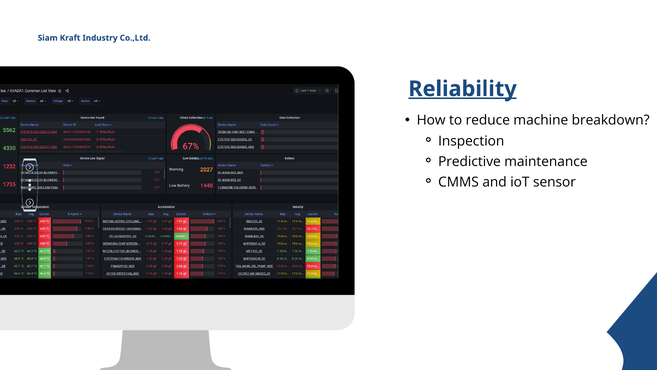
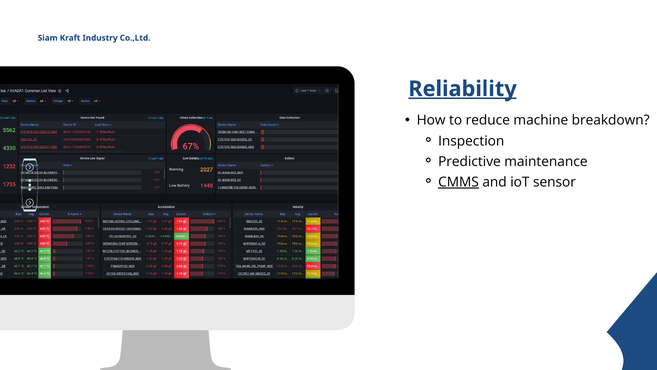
CMMS underline: none -> present
